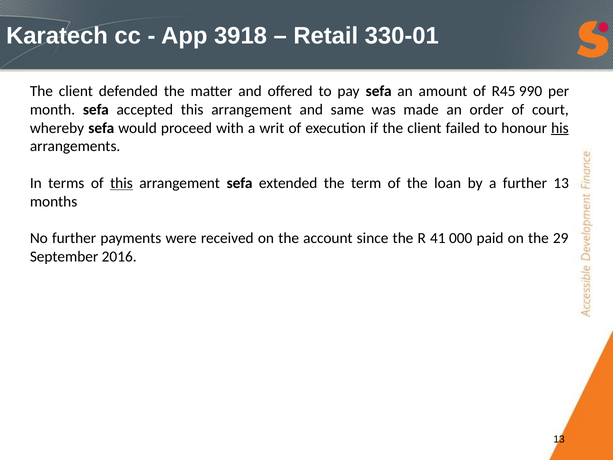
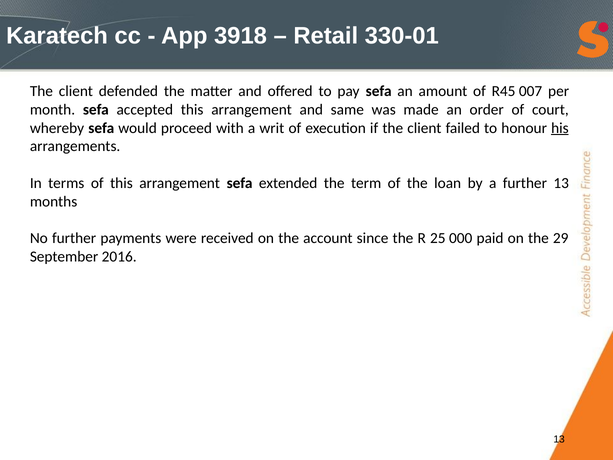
990: 990 -> 007
this at (121, 183) underline: present -> none
41: 41 -> 25
